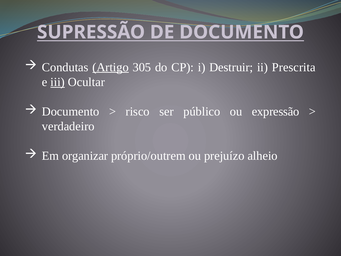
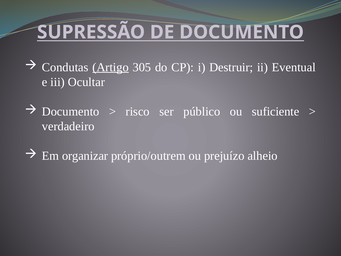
Prescrita: Prescrita -> Eventual
iii underline: present -> none
expressão: expressão -> suficiente
